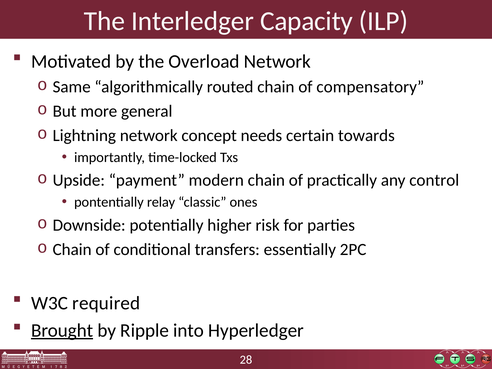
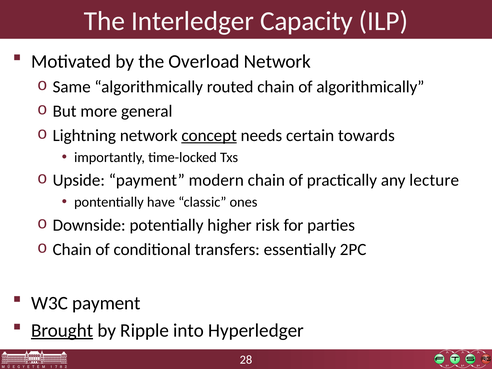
of compensatory: compensatory -> algorithmically
concept underline: none -> present
control: control -> lecture
relay: relay -> have
W3C required: required -> payment
